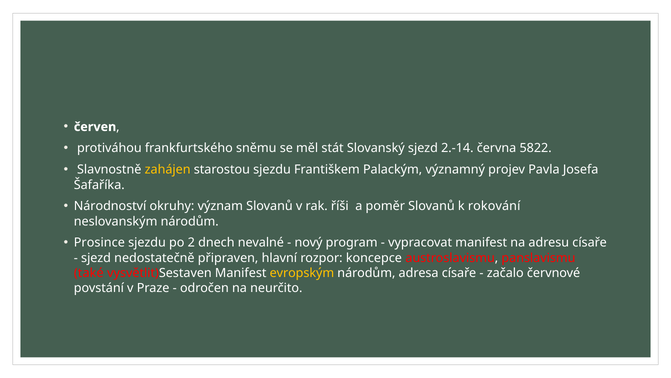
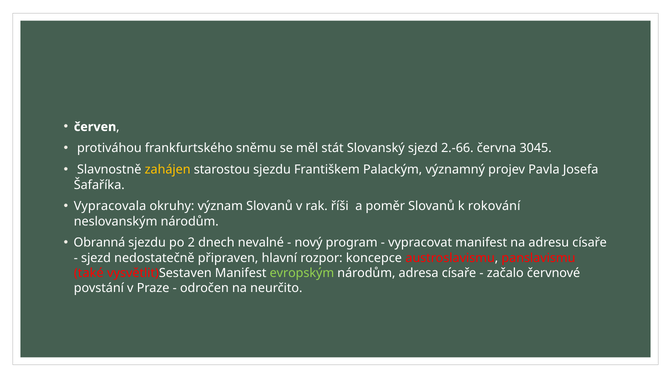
2.-14: 2.-14 -> 2.-66
5822: 5822 -> 3045
Národnoství: Národnoství -> Vypracovala
Prosince: Prosince -> Obranná
evropským colour: yellow -> light green
